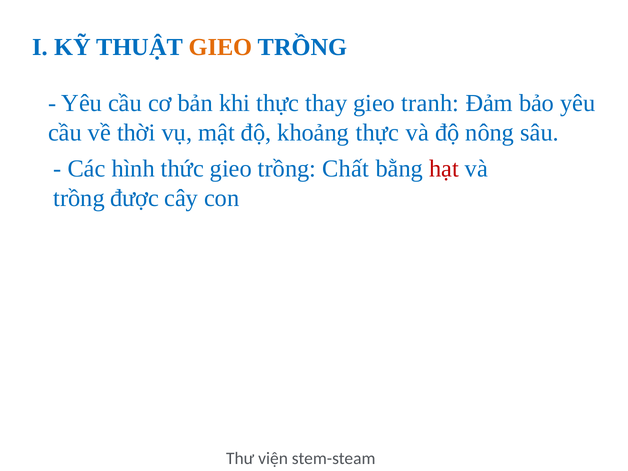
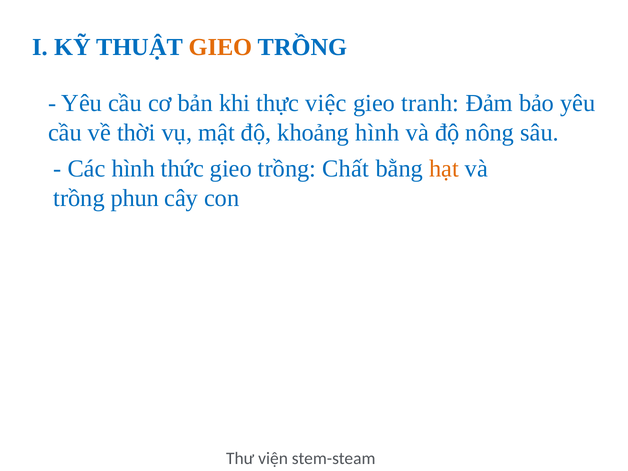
thay: thay -> việc
khoảng thực: thực -> hình
hạt colour: red -> orange
được: được -> phun
